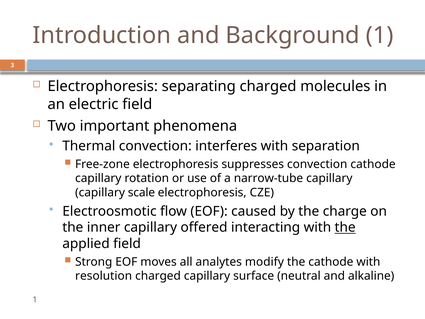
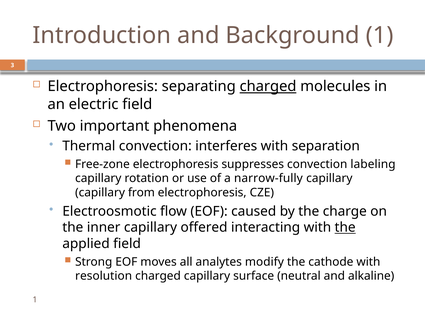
charged at (268, 86) underline: none -> present
convection cathode: cathode -> labeling
narrow-tube: narrow-tube -> narrow-fully
scale: scale -> from
